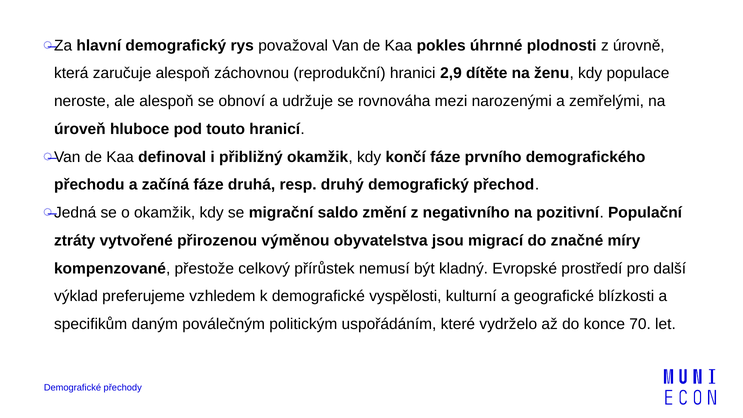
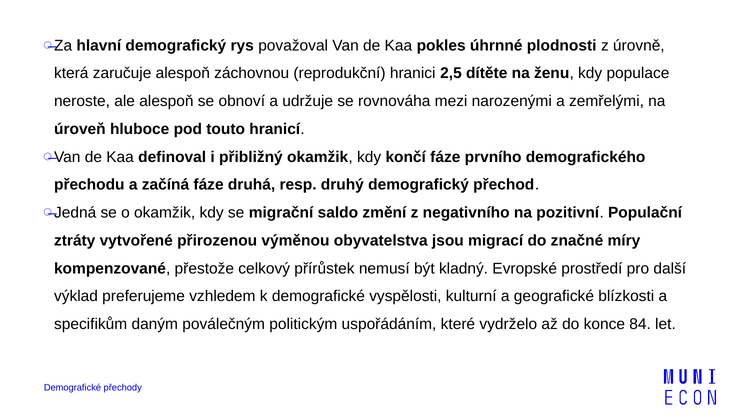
2,9: 2,9 -> 2,5
70: 70 -> 84
